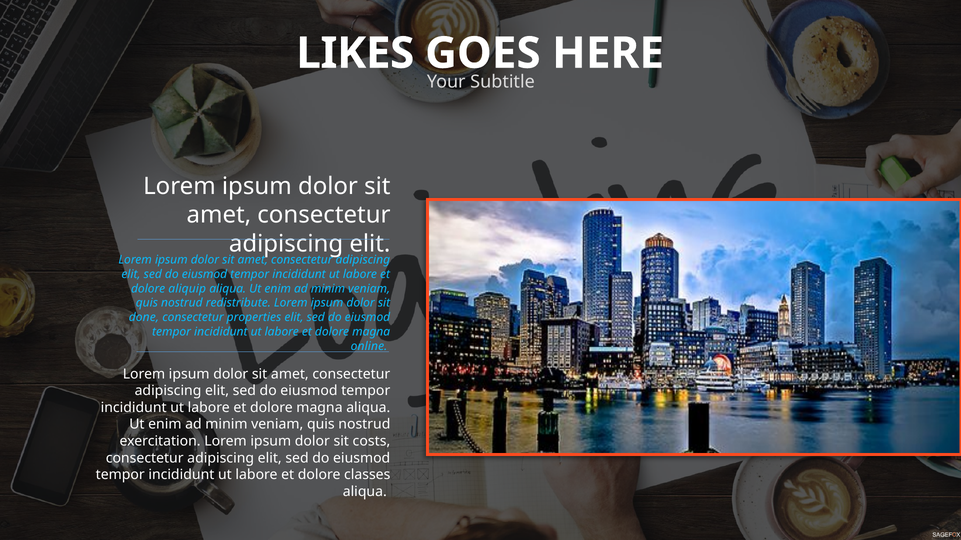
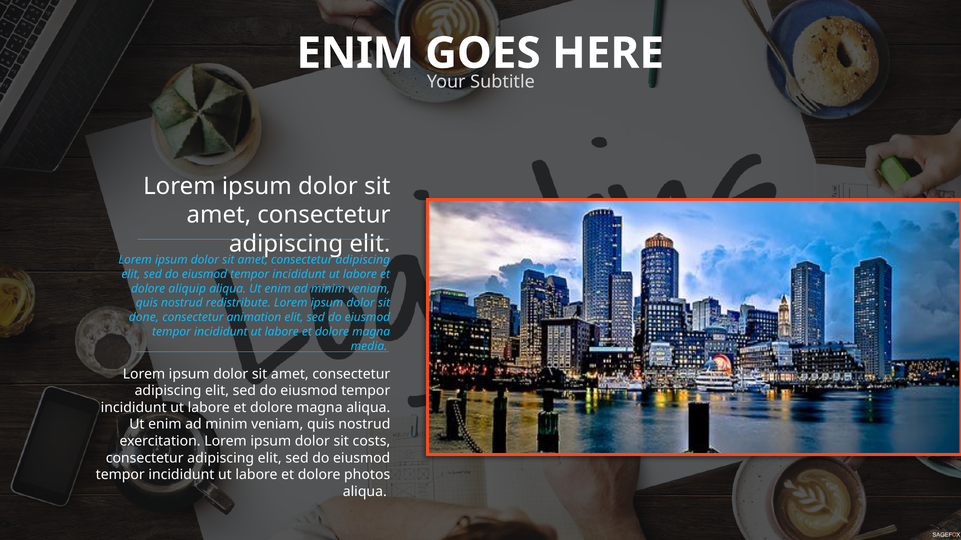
LIKES at (355, 53): LIKES -> ENIM
properties: properties -> animation
online: online -> media
classes: classes -> photos
